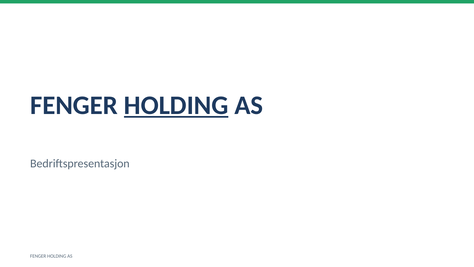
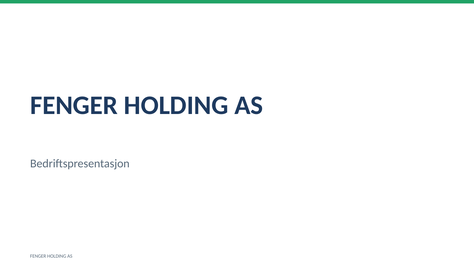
HOLDING at (176, 105) underline: present -> none
